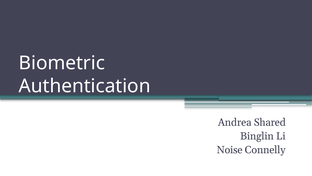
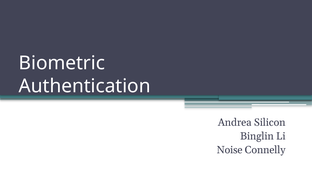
Shared: Shared -> Silicon
